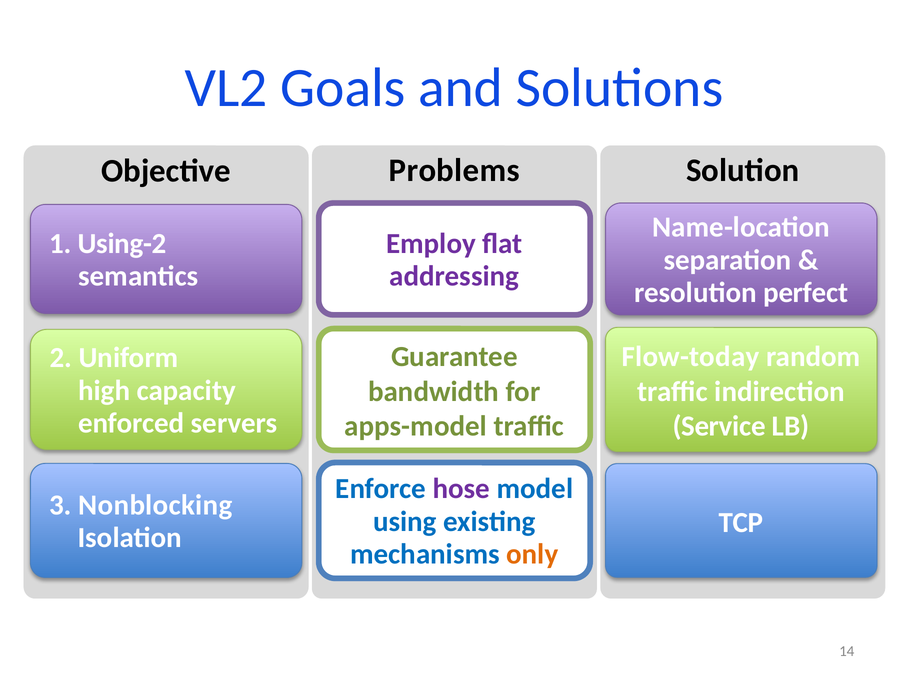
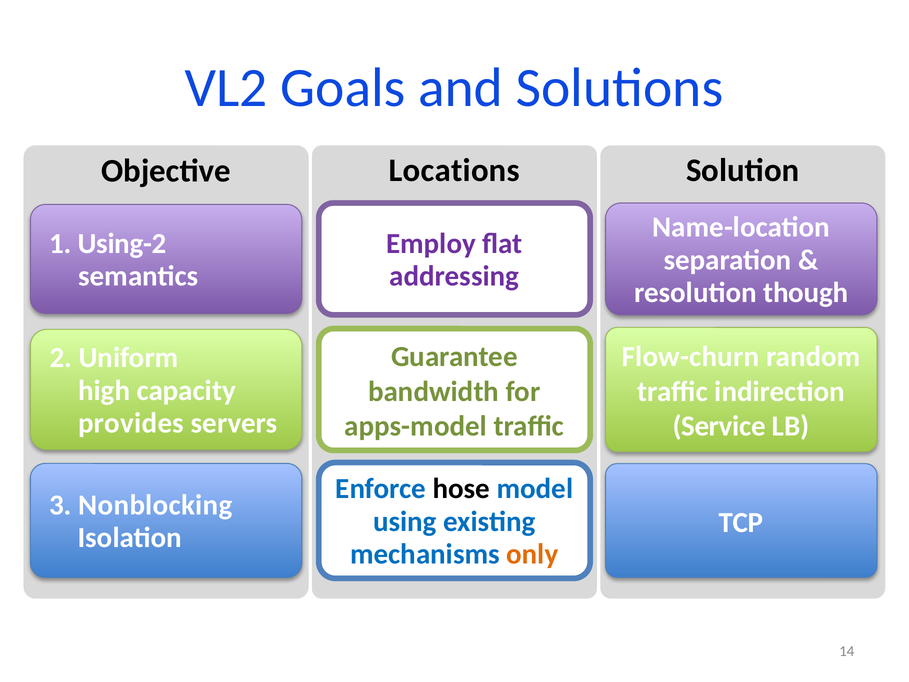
Problems: Problems -> Locations
perfect: perfect -> though
Flow-today: Flow-today -> Flow-churn
enforced: enforced -> provides
hose colour: purple -> black
